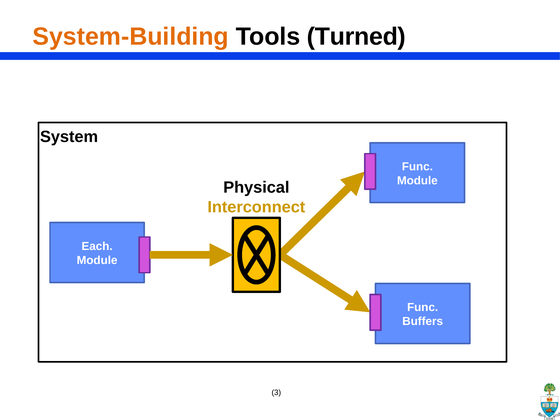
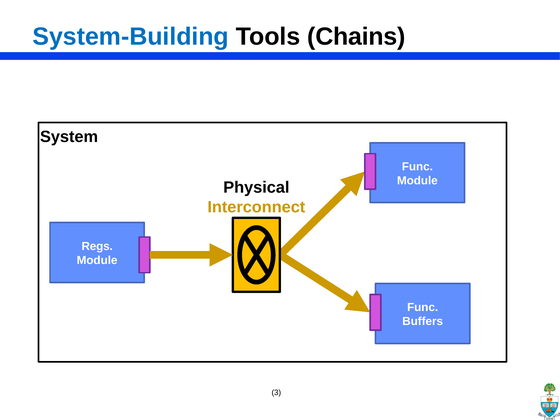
System-Building colour: orange -> blue
Turned: Turned -> Chains
Each: Each -> Regs
